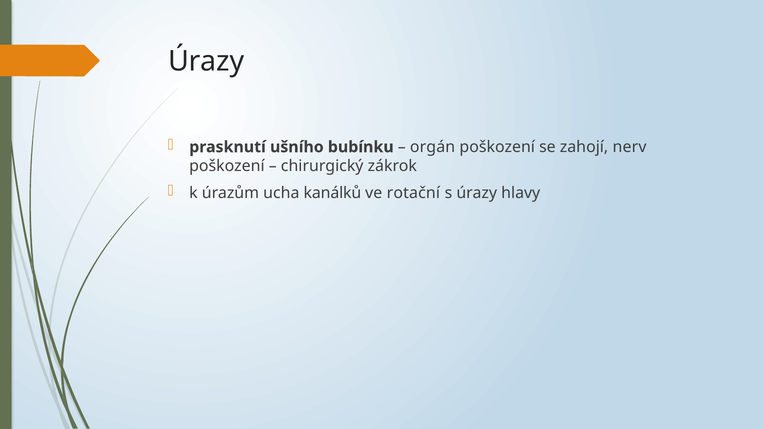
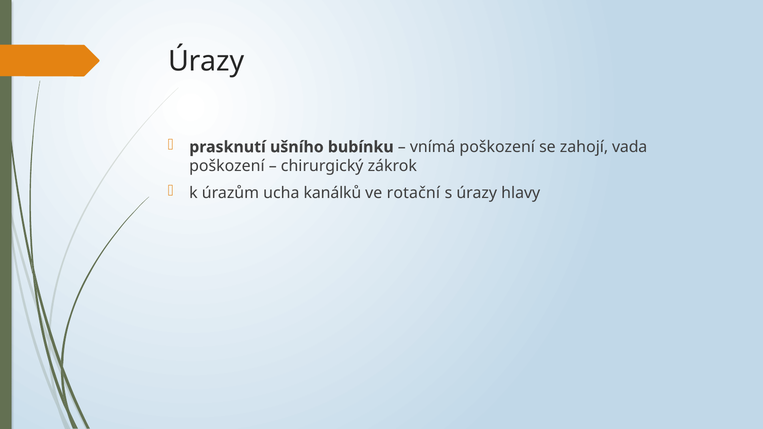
orgán: orgán -> vnímá
nerv: nerv -> vada
